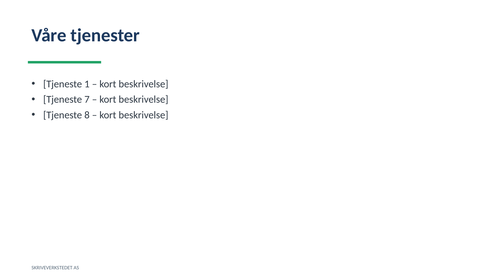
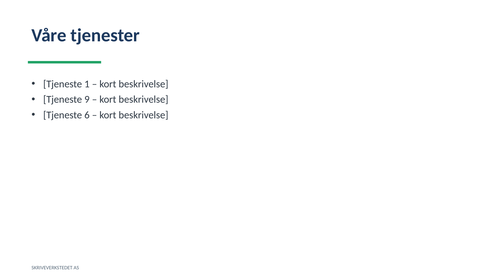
7: 7 -> 9
8: 8 -> 6
